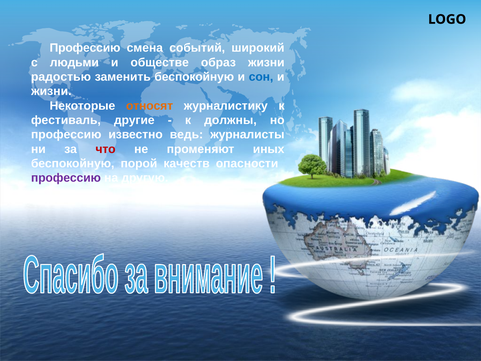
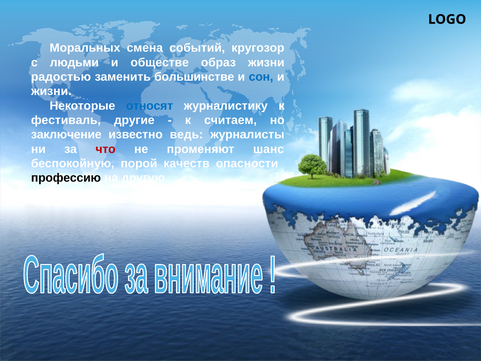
Профессию at (85, 48): Профессию -> Моральных
широкий: широкий -> кругозор
заменить беспокойную: беспокойную -> большинстве
относят colour: orange -> blue
должны: должны -> считаем
профессию at (66, 135): профессию -> заключение
иных: иных -> шанс
профессию at (66, 178) colour: purple -> black
